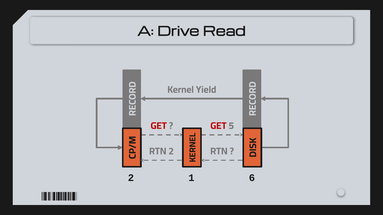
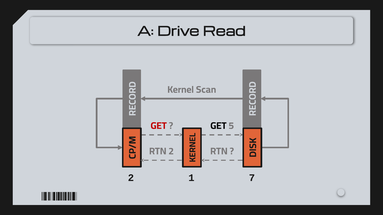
Yield: Yield -> Scan
GET at (218, 126) colour: red -> black
6: 6 -> 7
